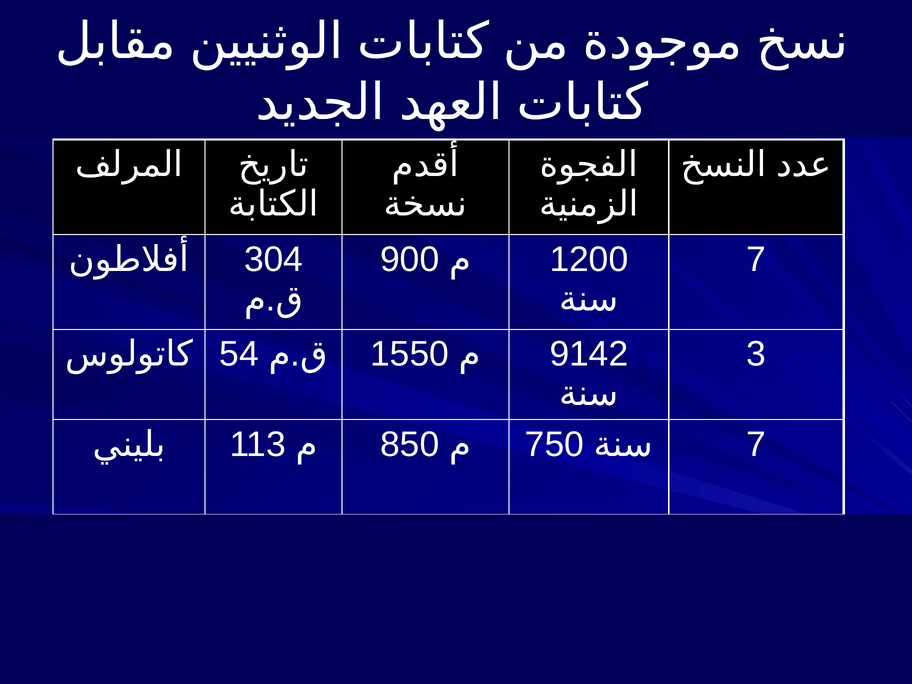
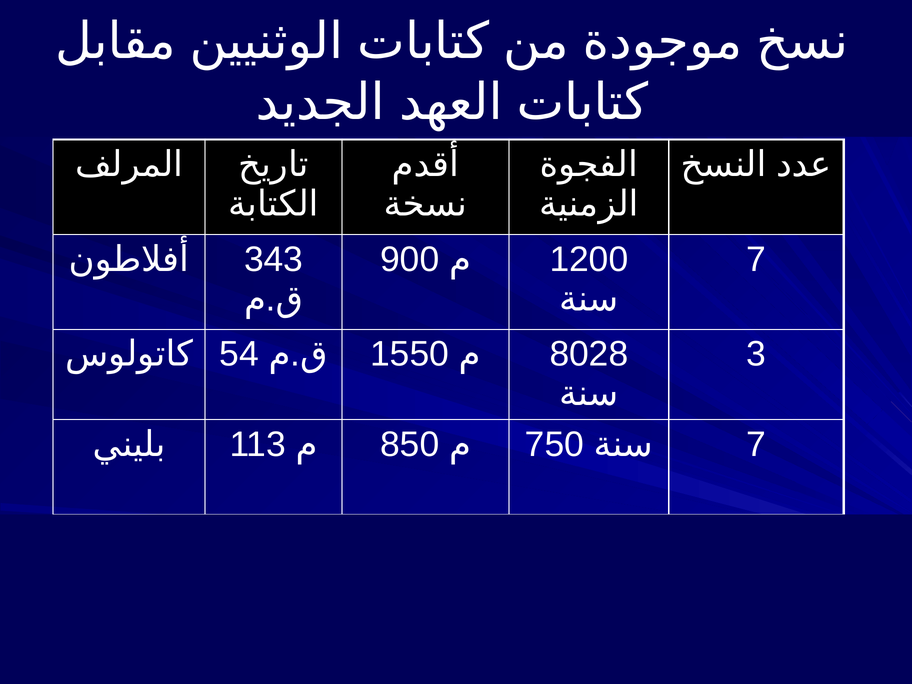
304: 304 -> 343
9142: 9142 -> 8028
